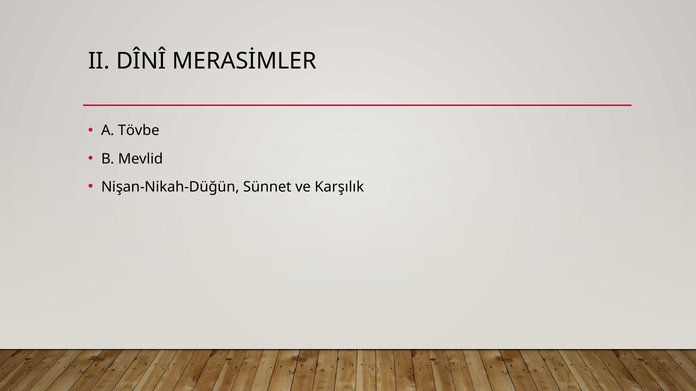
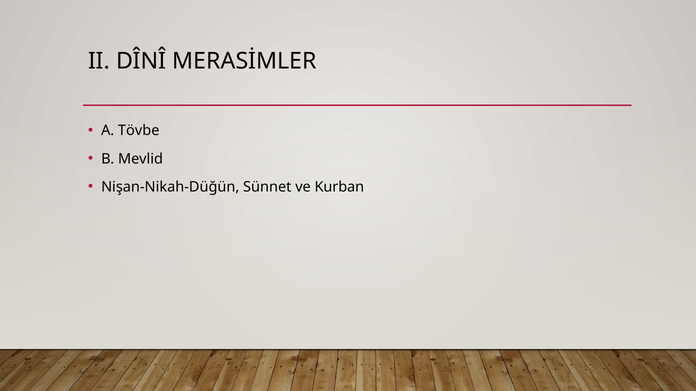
Karşılık: Karşılık -> Kurban
